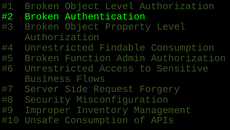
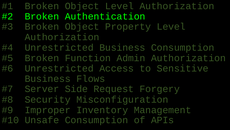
Unrestricted Findable: Findable -> Business
